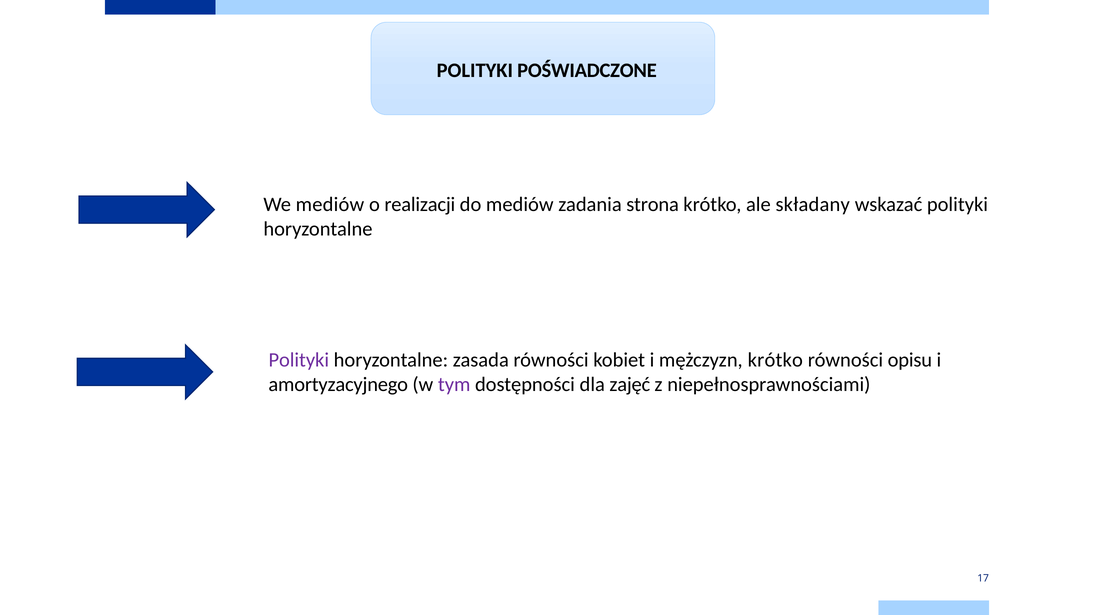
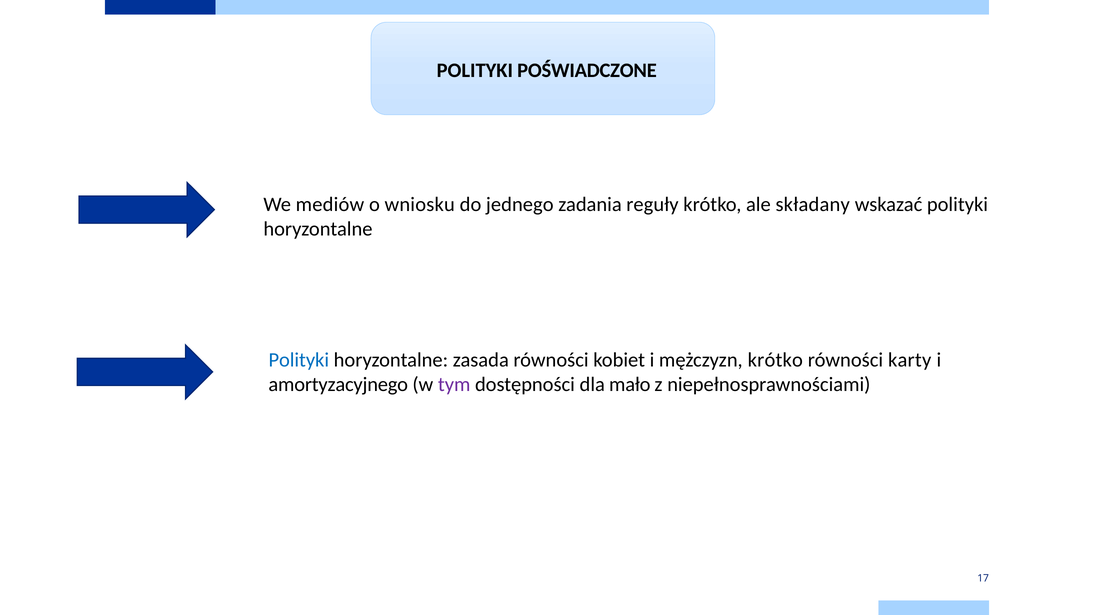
realizacji: realizacji -> wniosku
do mediów: mediów -> jednego
strona: strona -> reguły
Polityki at (299, 360) colour: purple -> blue
opisu: opisu -> karty
zajęć: zajęć -> mało
